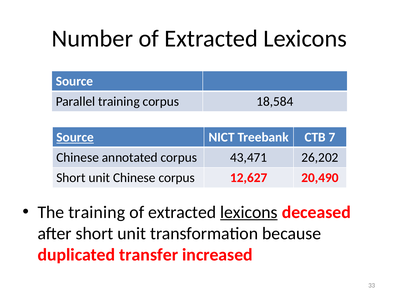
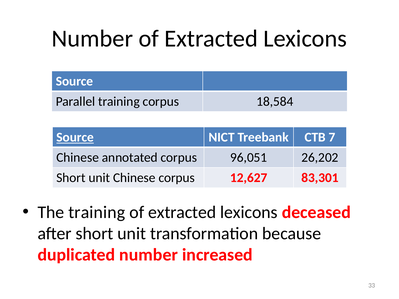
43,471: 43,471 -> 96,051
20,490: 20,490 -> 83,301
lexicons at (249, 212) underline: present -> none
duplicated transfer: transfer -> number
